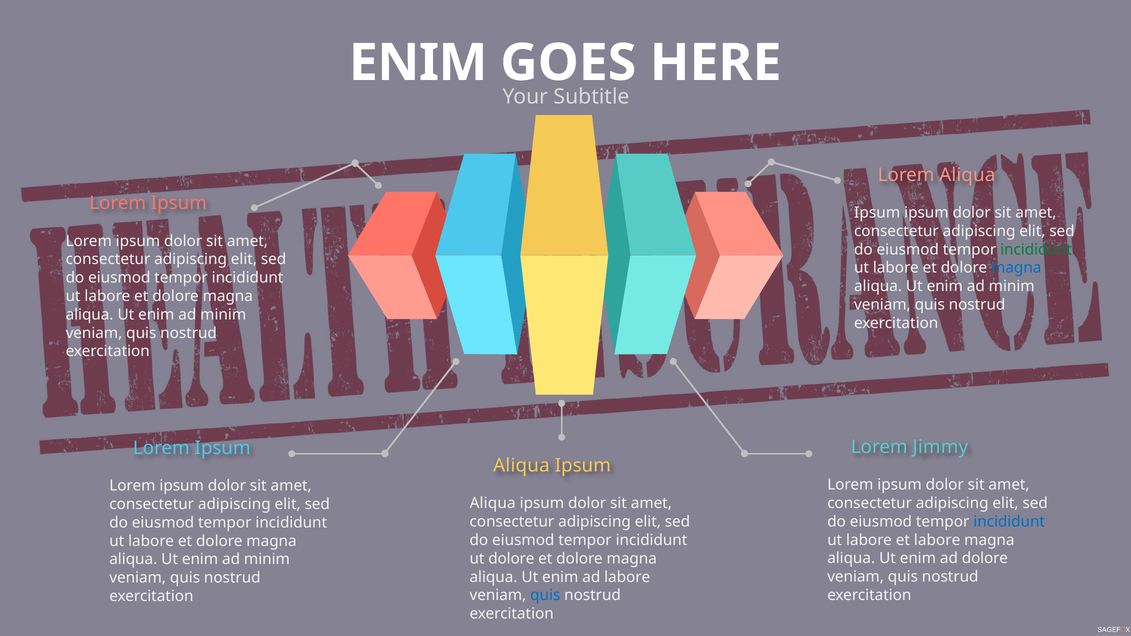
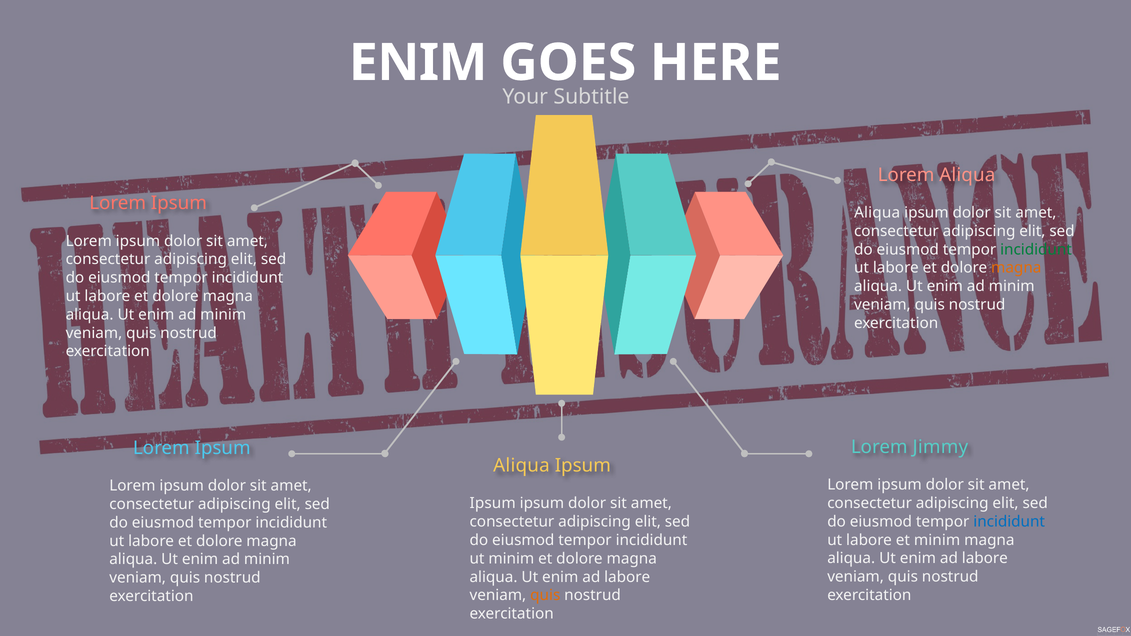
Ipsum at (877, 213): Ipsum -> Aliqua
magna at (1016, 268) colour: blue -> orange
Aliqua at (493, 504): Aliqua -> Ipsum
et labore: labore -> minim
dolore at (985, 559): dolore -> labore
ut dolore: dolore -> minim
quis at (545, 596) colour: blue -> orange
